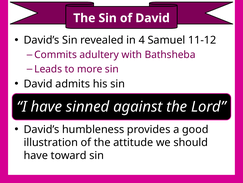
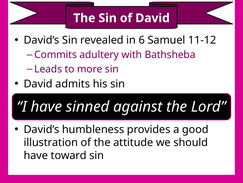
4: 4 -> 6
